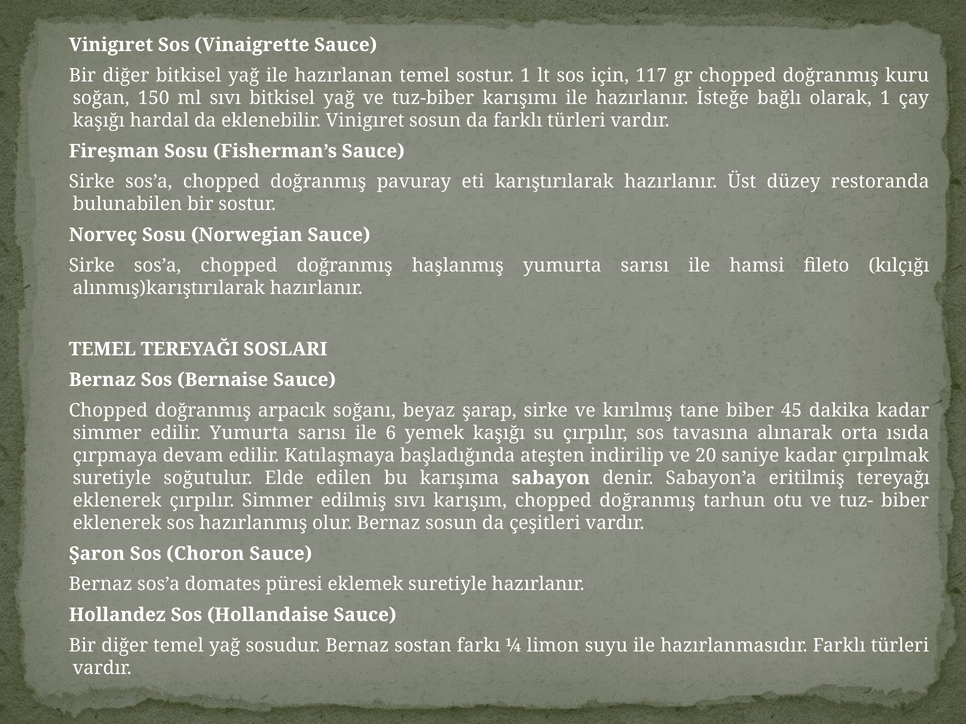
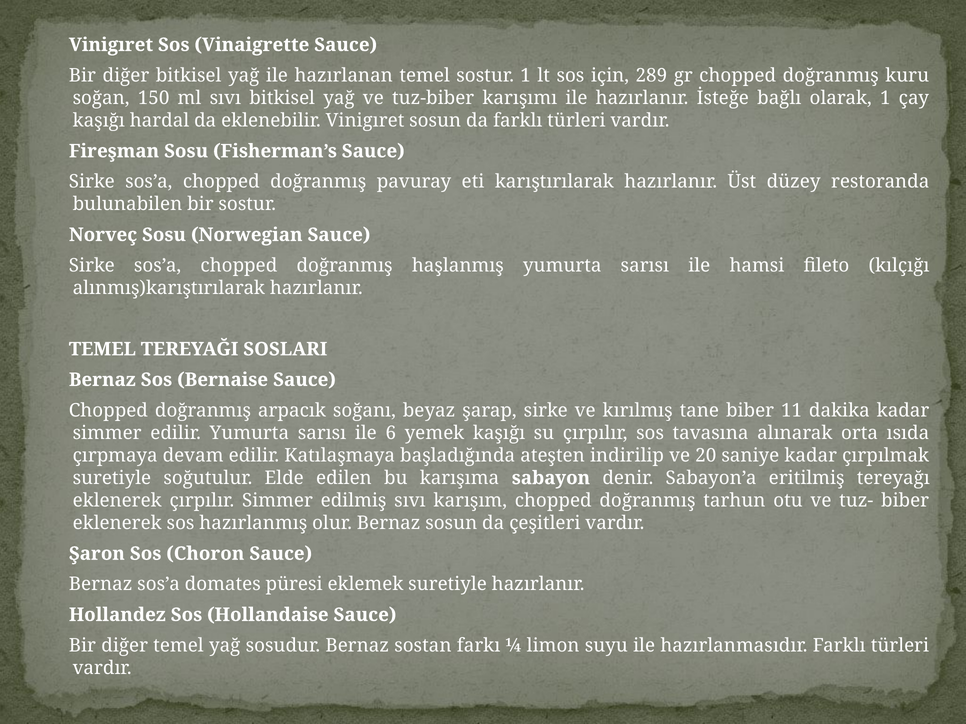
117: 117 -> 289
45: 45 -> 11
